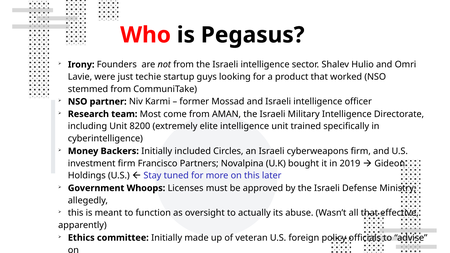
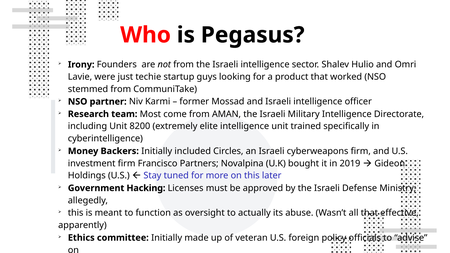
Whoops: Whoops -> Hacking
